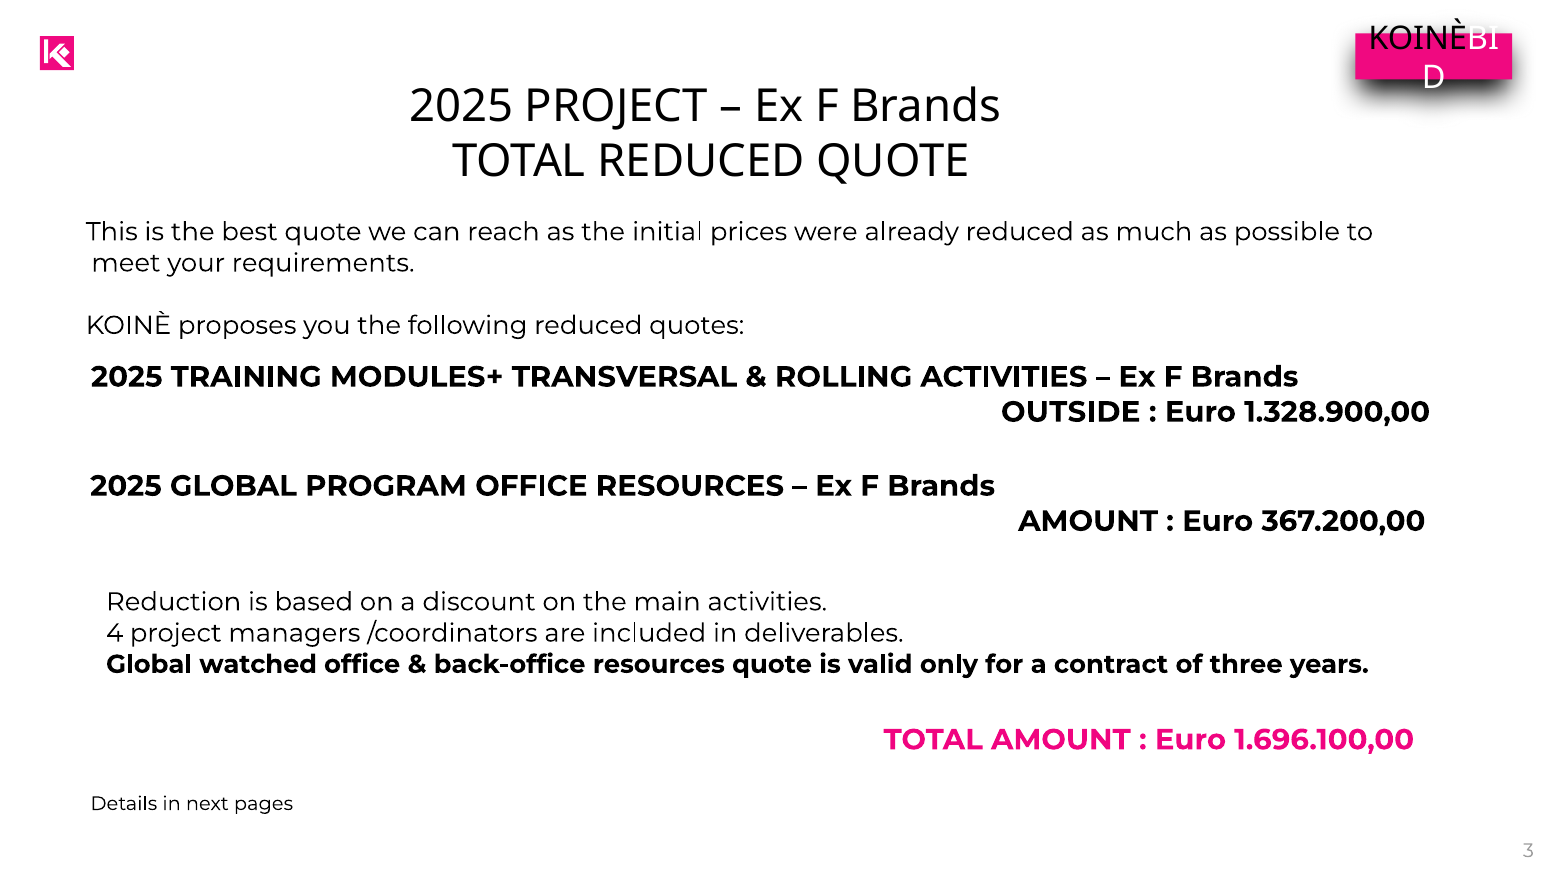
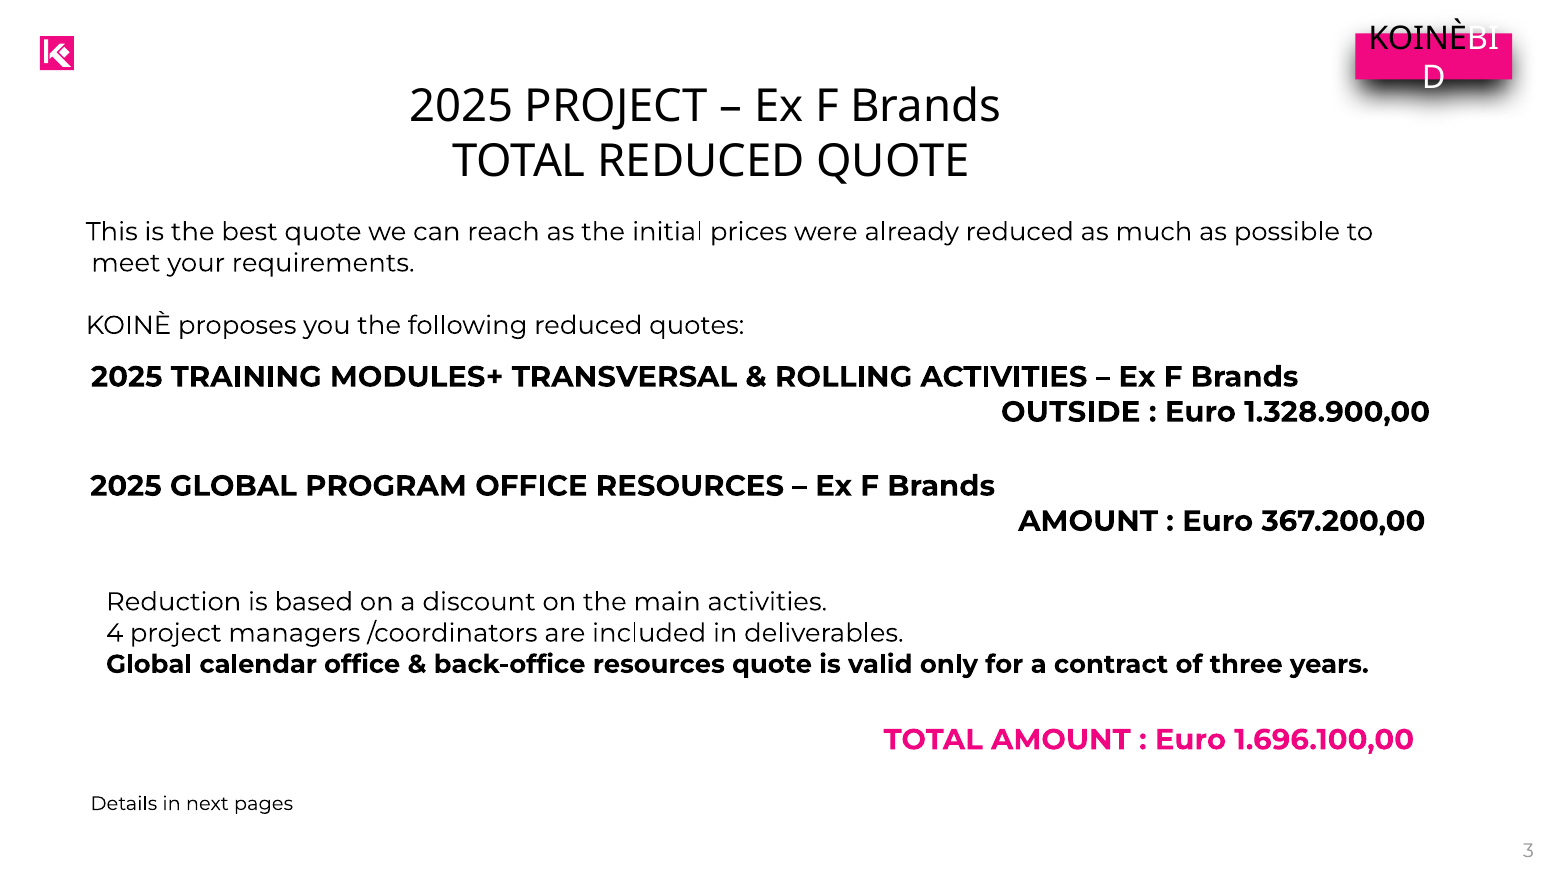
watched: watched -> calendar
